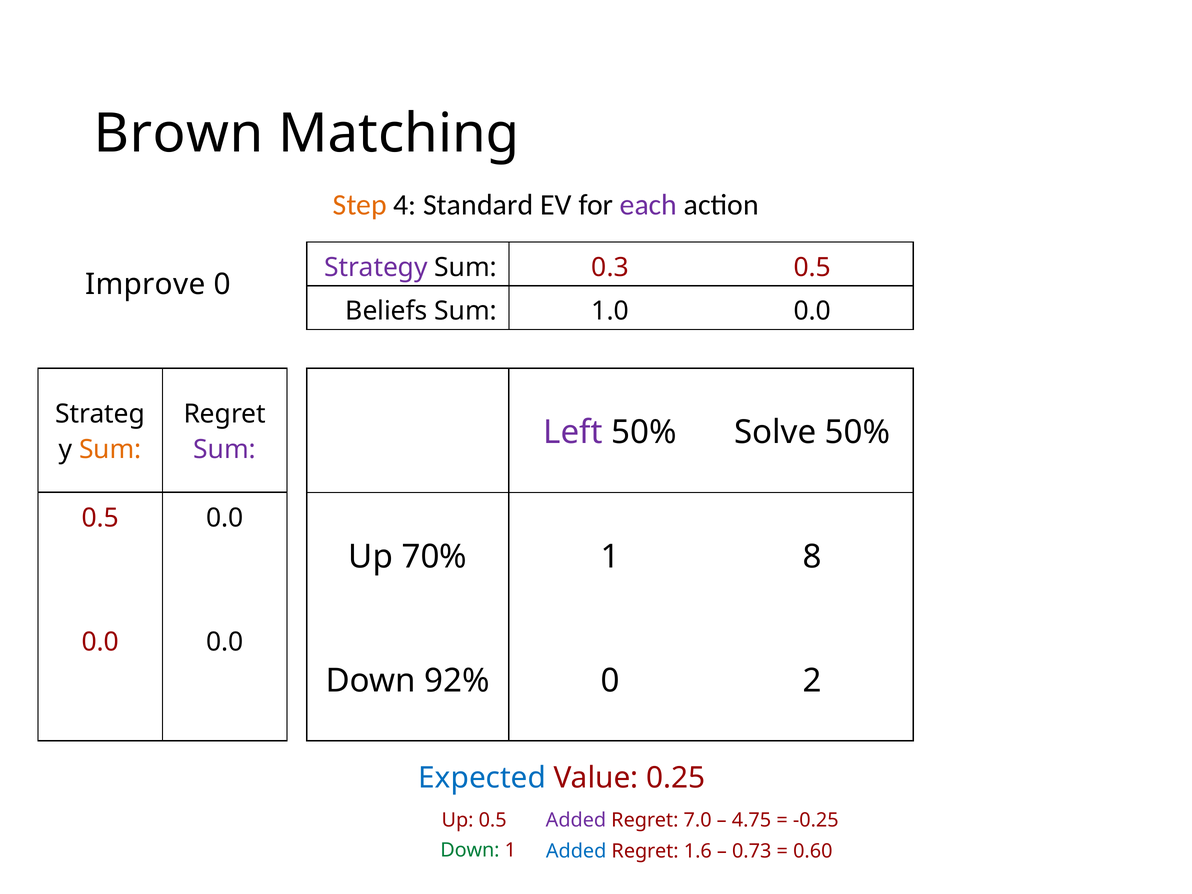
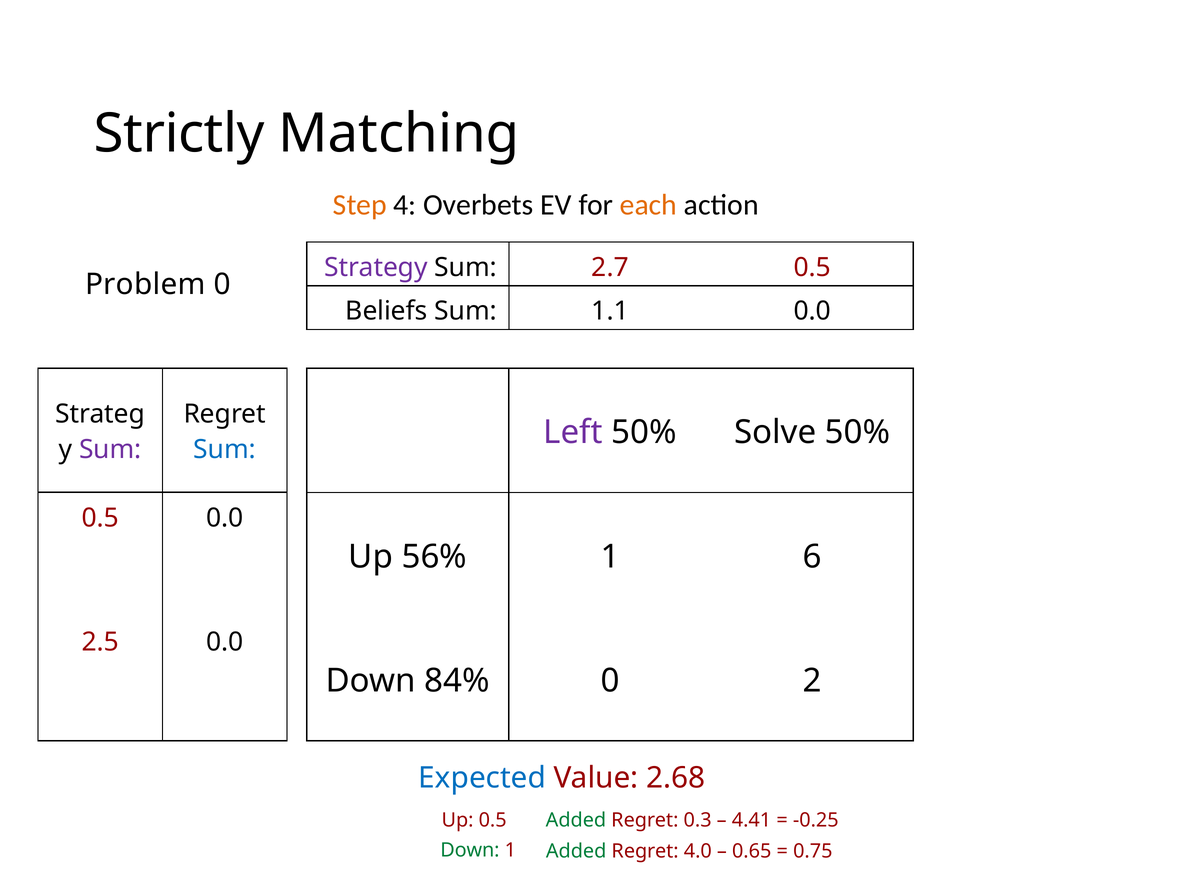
Brown: Brown -> Strictly
Standard: Standard -> Overbets
each colour: purple -> orange
0.3: 0.3 -> 2.7
Improve: Improve -> Problem
1.0: 1.0 -> 1.1
Sum at (110, 450) colour: orange -> purple
Sum at (225, 450) colour: purple -> blue
70%: 70% -> 56%
8: 8 -> 6
0.0 at (100, 642): 0.0 -> 2.5
92%: 92% -> 84%
0.25: 0.25 -> 2.68
Added at (576, 820) colour: purple -> green
7.0: 7.0 -> 0.3
4.75: 4.75 -> 4.41
Added at (576, 851) colour: blue -> green
1.6: 1.6 -> 4.0
0.73: 0.73 -> 0.65
0.60: 0.60 -> 0.75
